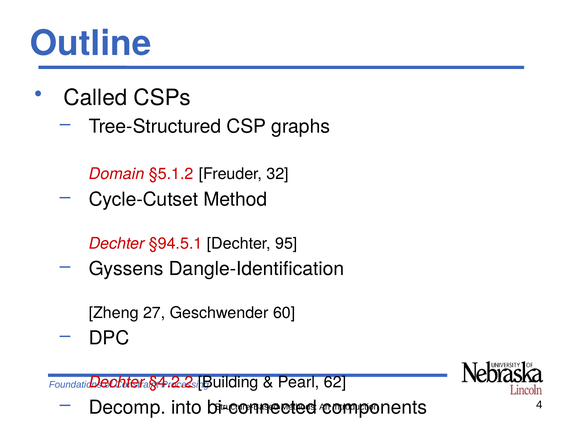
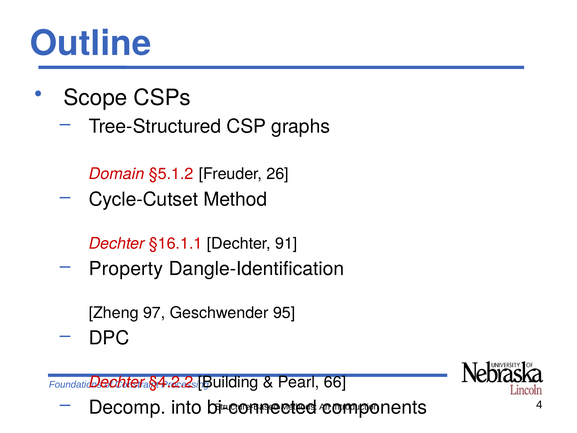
Called: Called -> Scope
32: 32 -> 26
§94.5.1: §94.5.1 -> §16.1.1
95: 95 -> 91
Gyssens: Gyssens -> Property
Zheng 27: 27 -> 97
60: 60 -> 95
62: 62 -> 66
